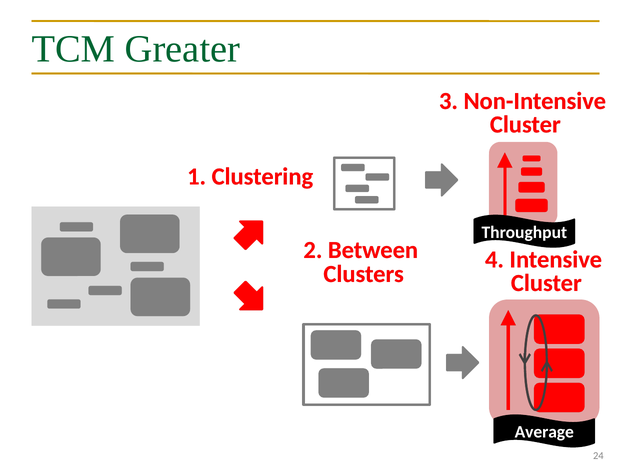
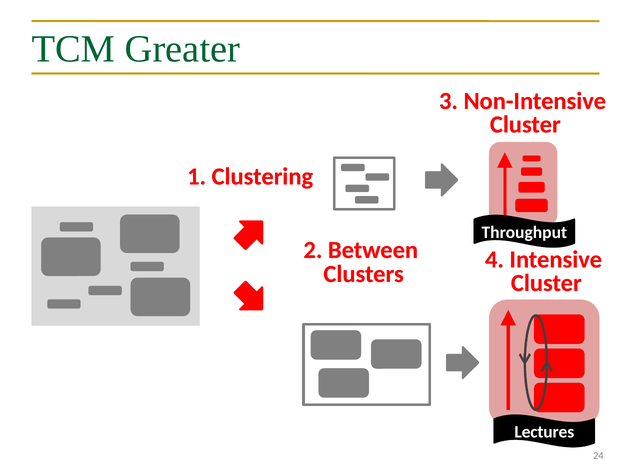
Average: Average -> Lectures
